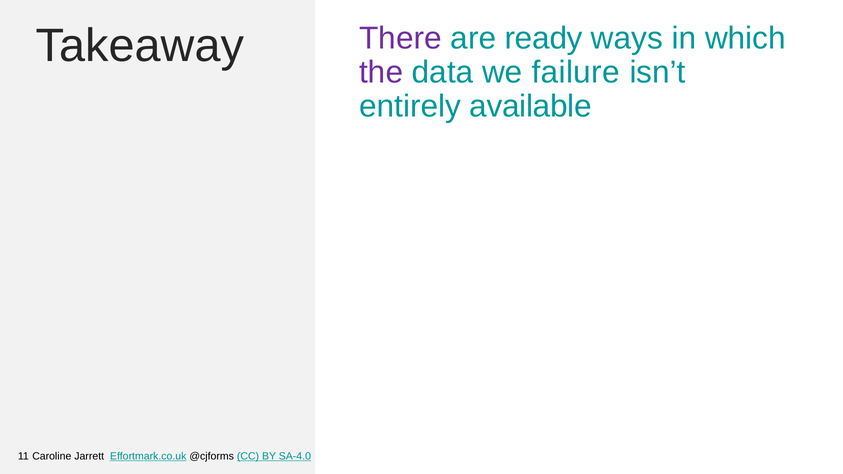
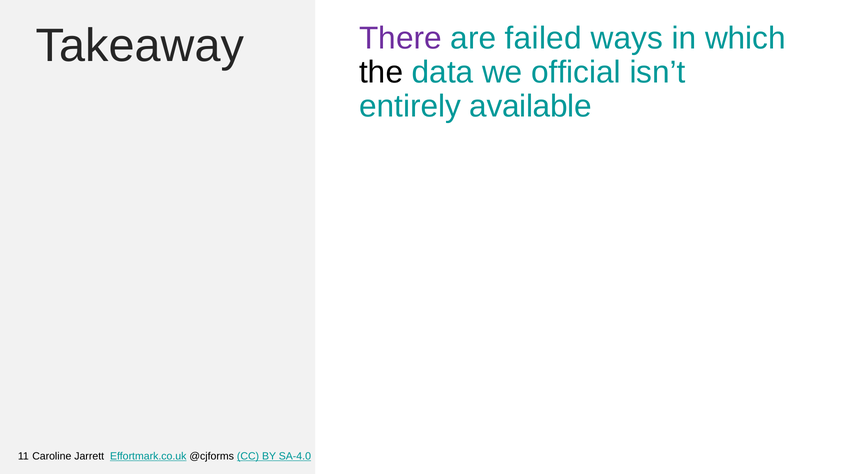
ready: ready -> failed
the colour: purple -> black
failure: failure -> official
